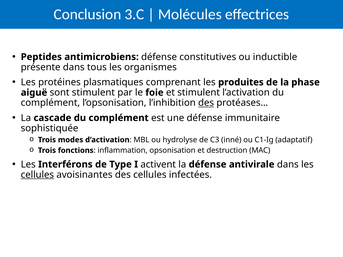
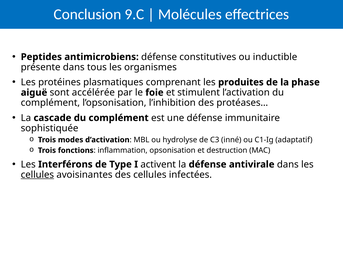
3.C: 3.C -> 9.C
sont stimulent: stimulent -> accélérée
des at (206, 103) underline: present -> none
